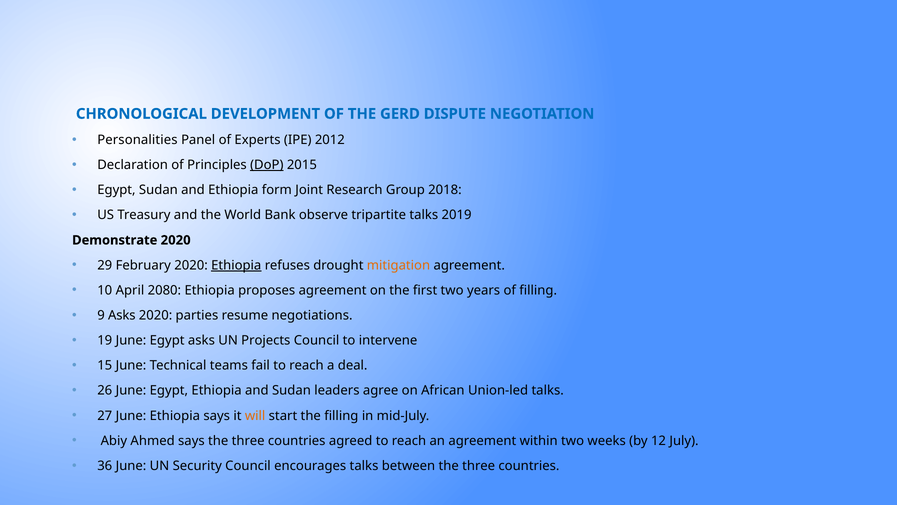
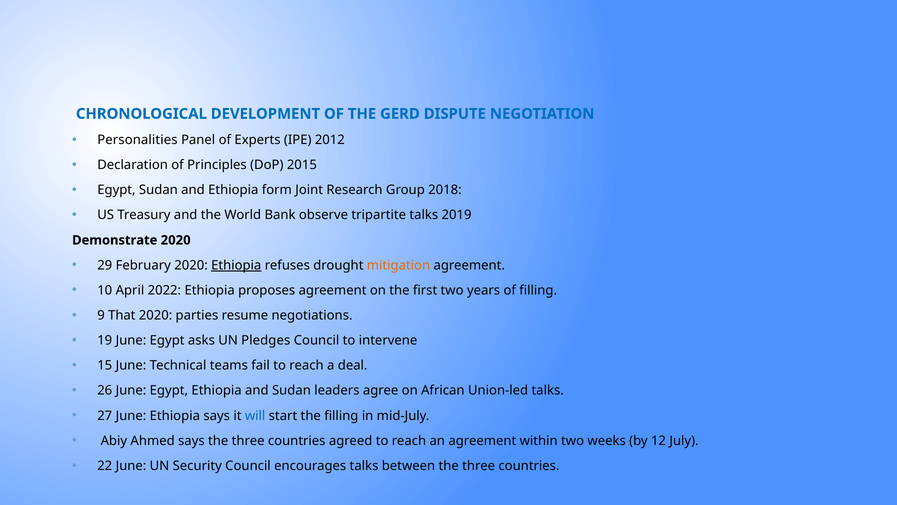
DoP underline: present -> none
2080: 2080 -> 2022
9 Asks: Asks -> That
Projects: Projects -> Pledges
will colour: orange -> blue
36: 36 -> 22
